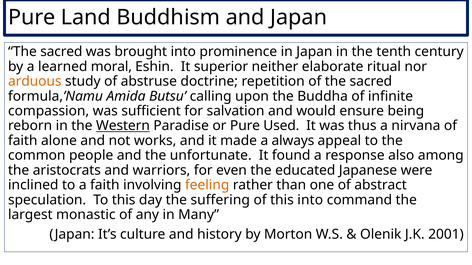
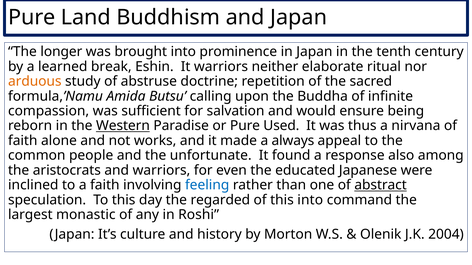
sacred at (61, 52): sacred -> longer
moral: moral -> break
It superior: superior -> warriors
feeling colour: orange -> blue
abstract underline: none -> present
suffering: suffering -> regarded
Many: Many -> Roshi
2001: 2001 -> 2004
